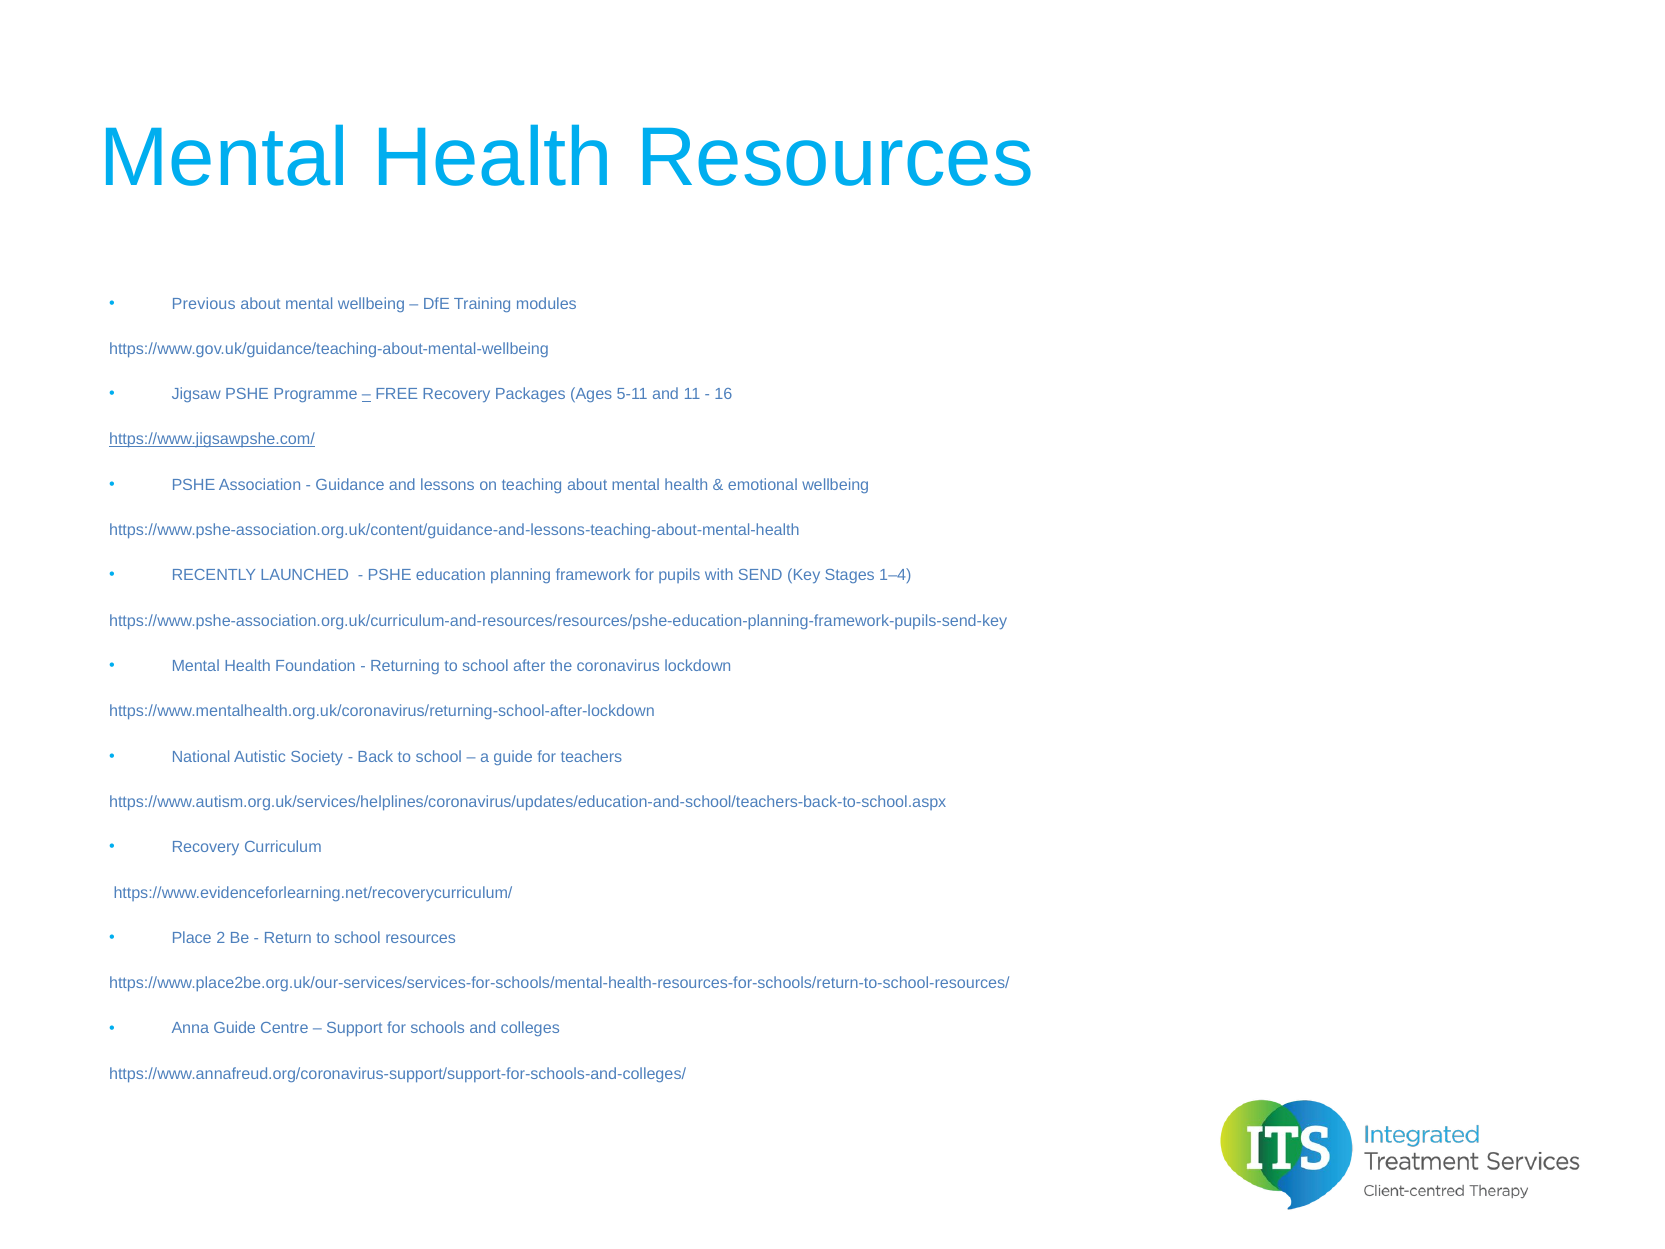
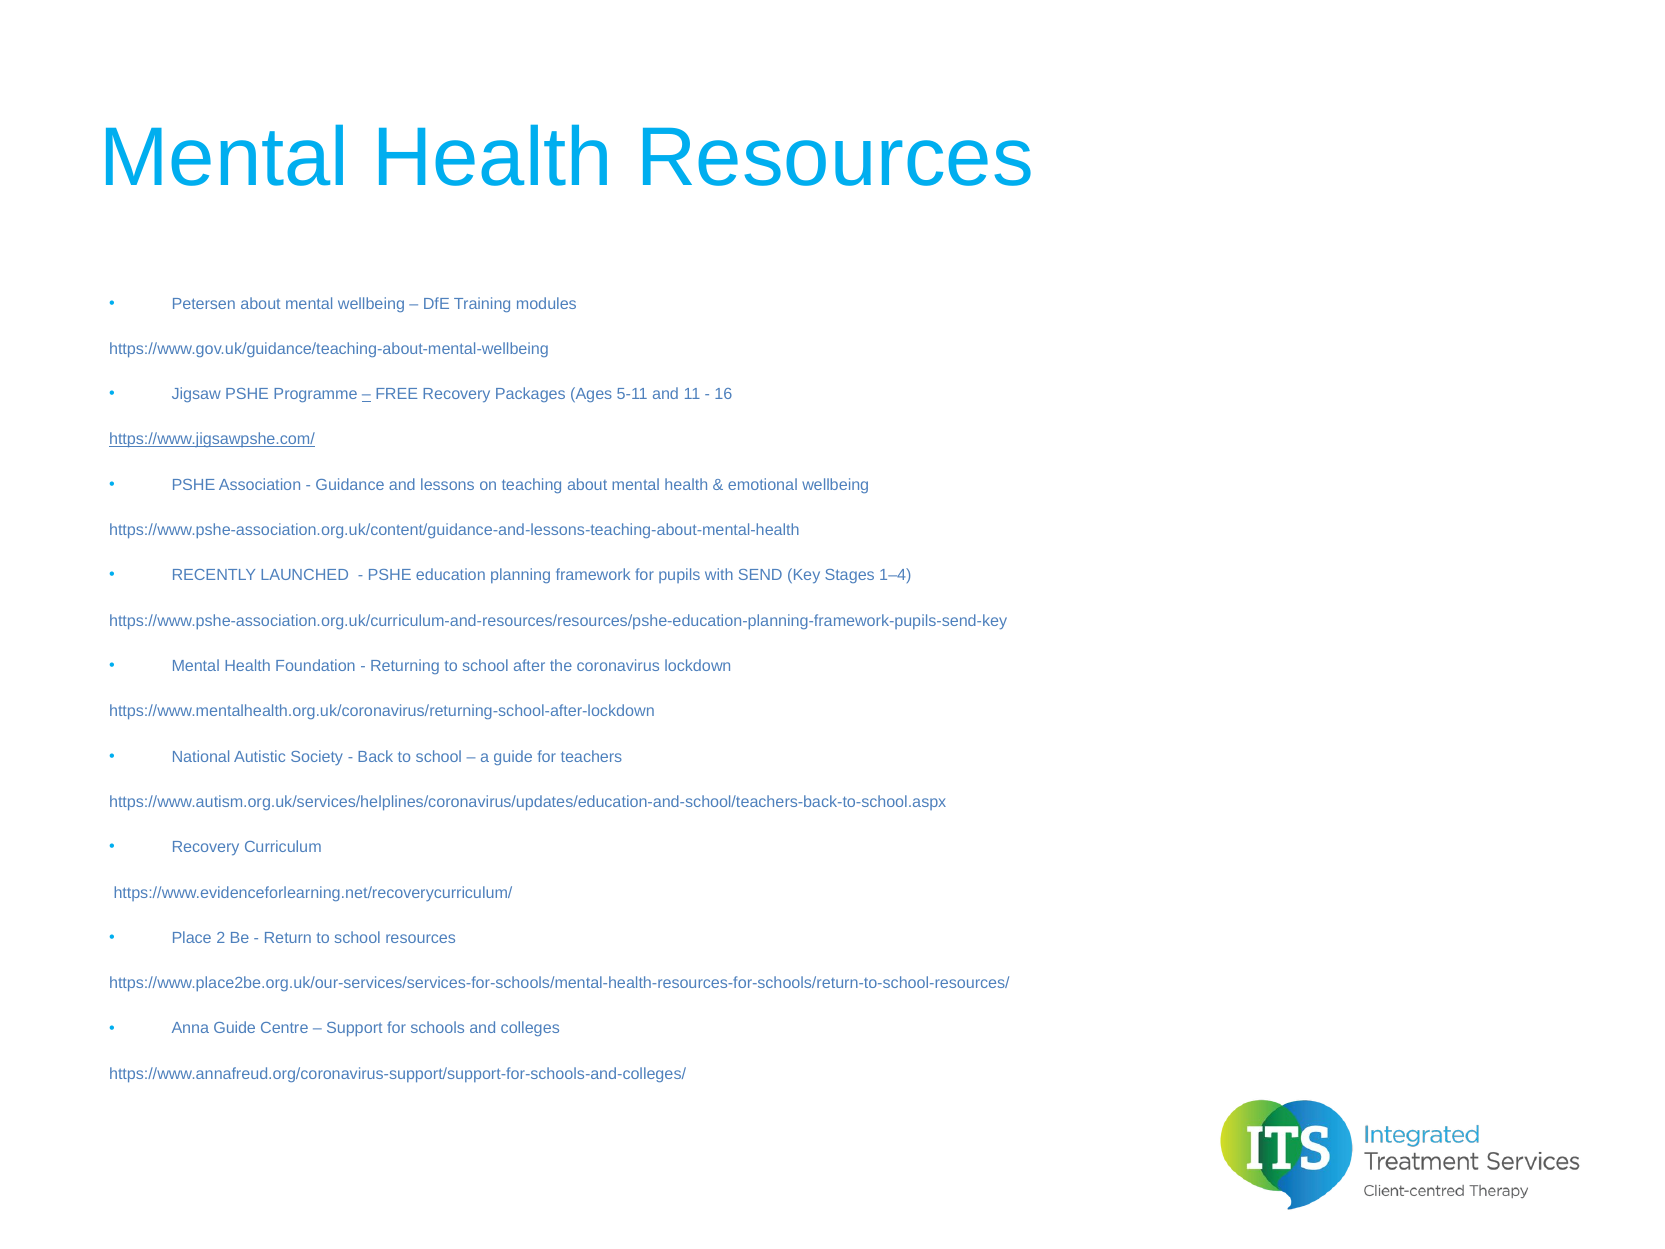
Previous: Previous -> Petersen
